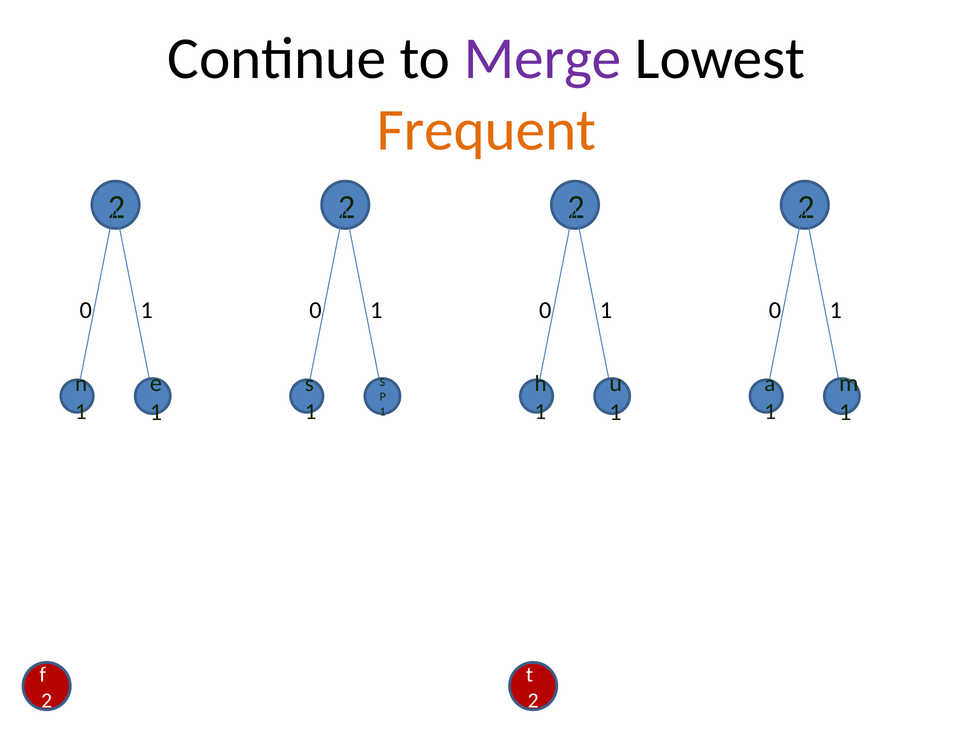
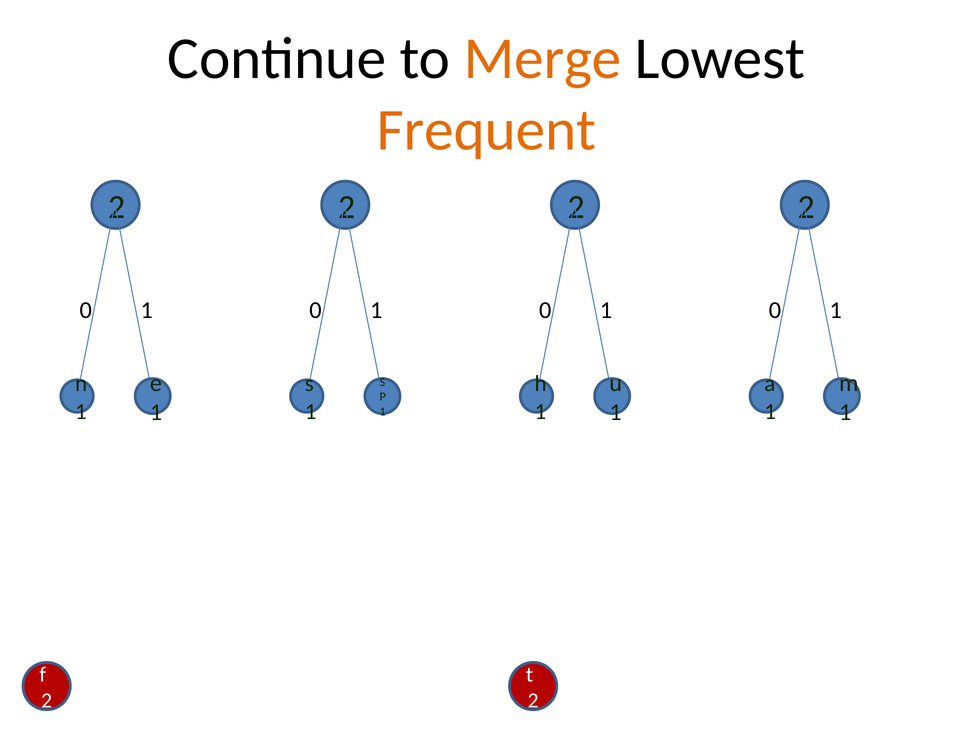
Merge colour: purple -> orange
